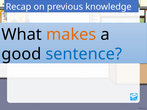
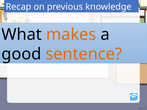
sentence colour: blue -> orange
